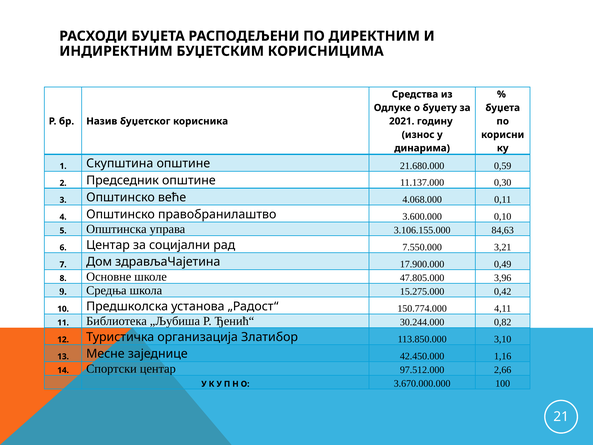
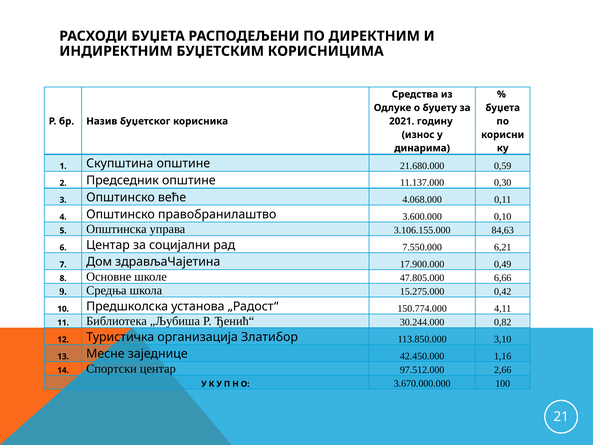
3,21: 3,21 -> 6,21
3,96: 3,96 -> 6,66
